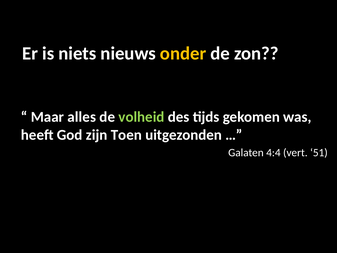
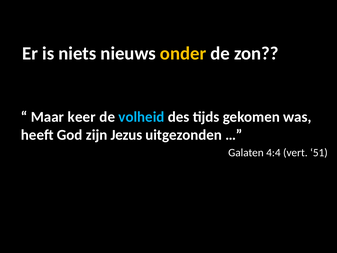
alles: alles -> keer
volheid colour: light green -> light blue
Toen: Toen -> Jezus
